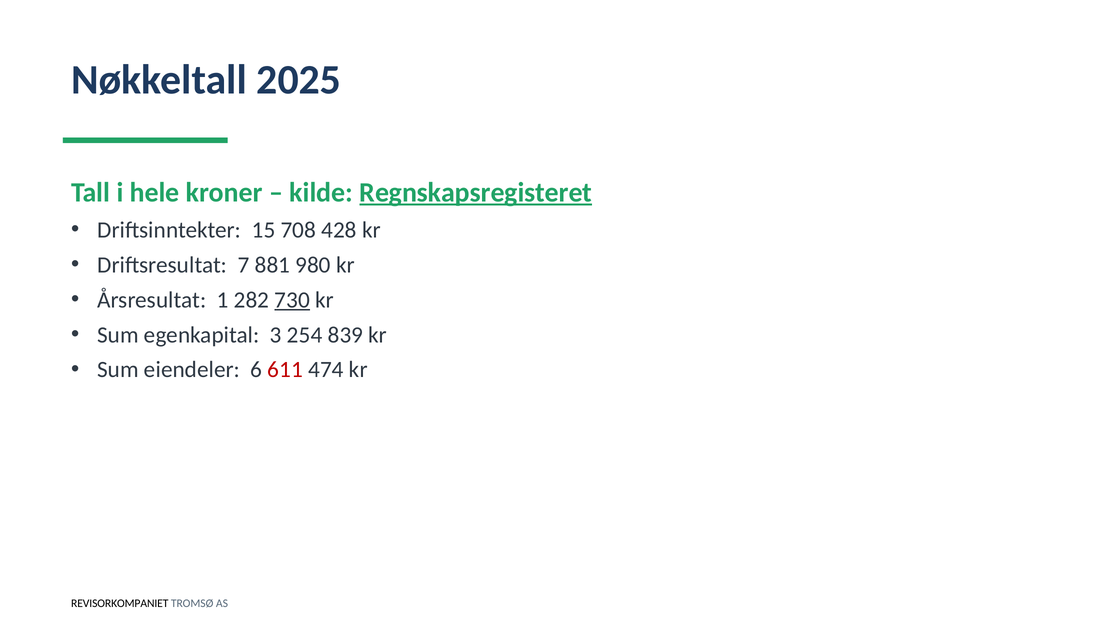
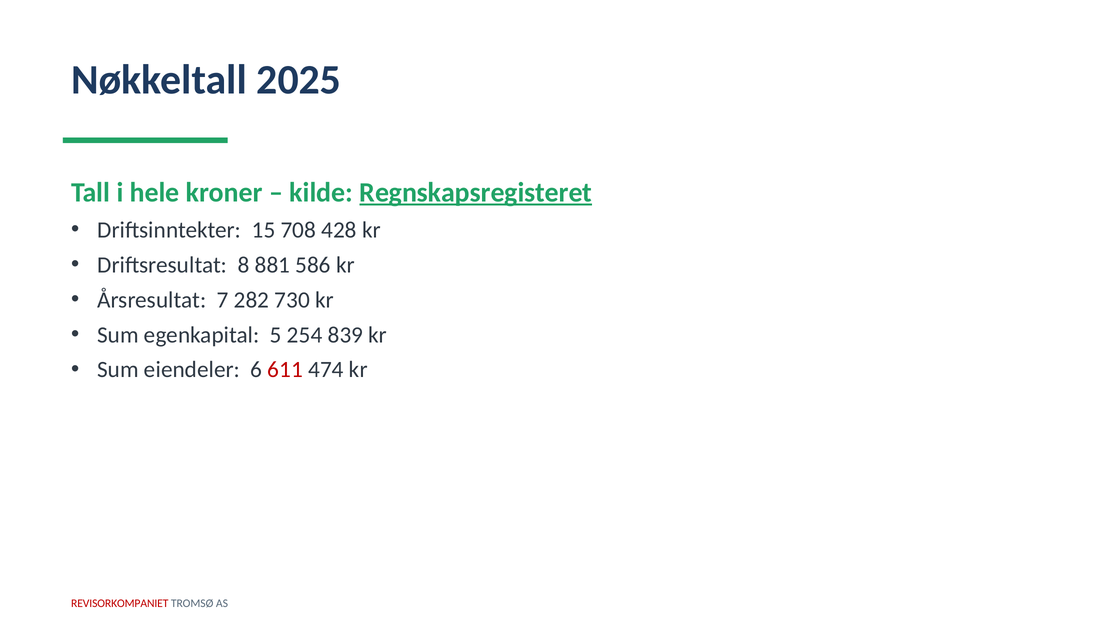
7: 7 -> 8
980: 980 -> 586
1: 1 -> 7
730 underline: present -> none
3: 3 -> 5
REVISORKOMPANIET colour: black -> red
